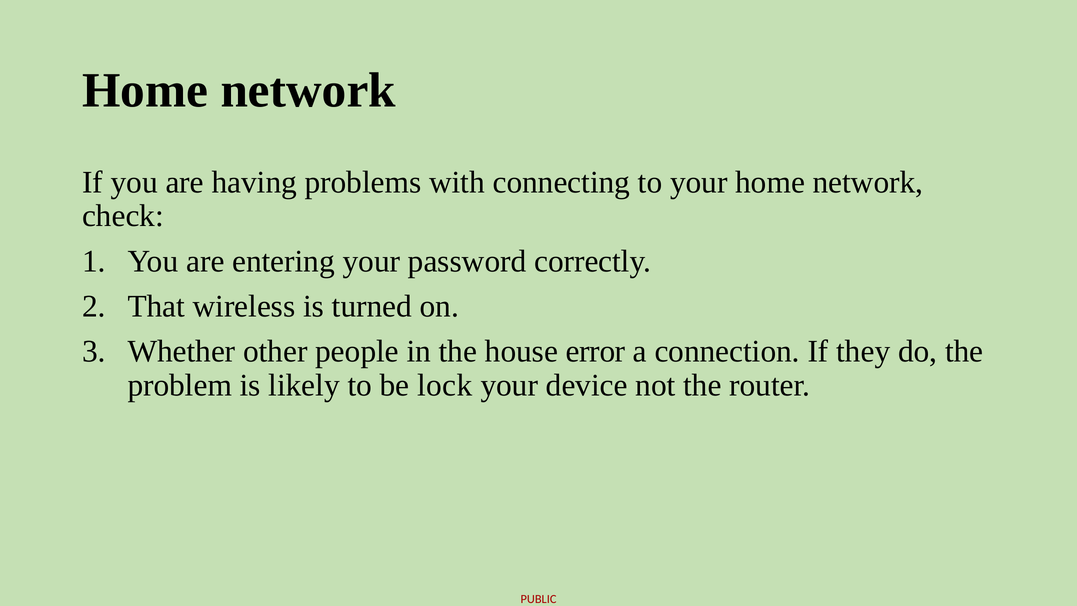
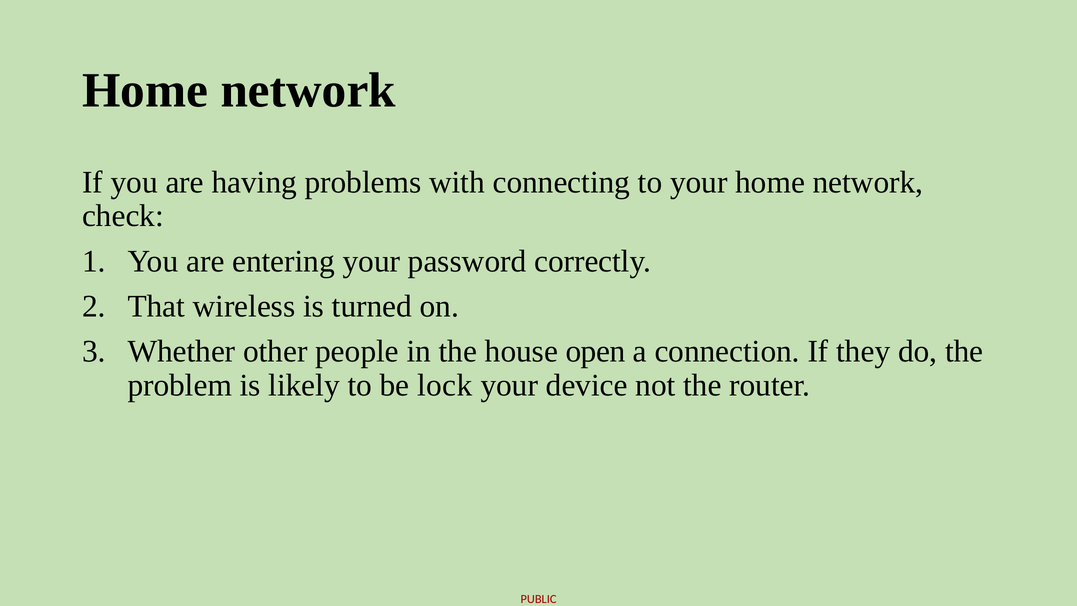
error: error -> open
